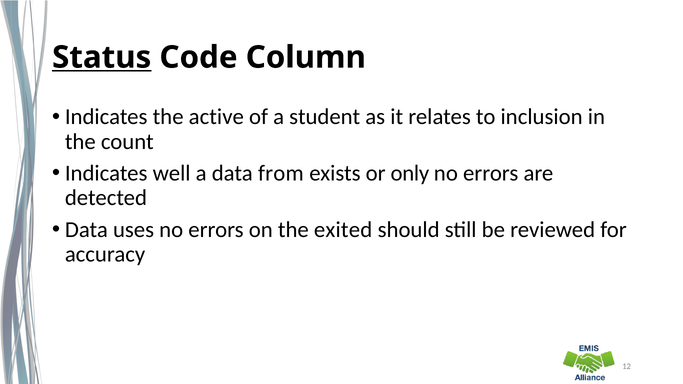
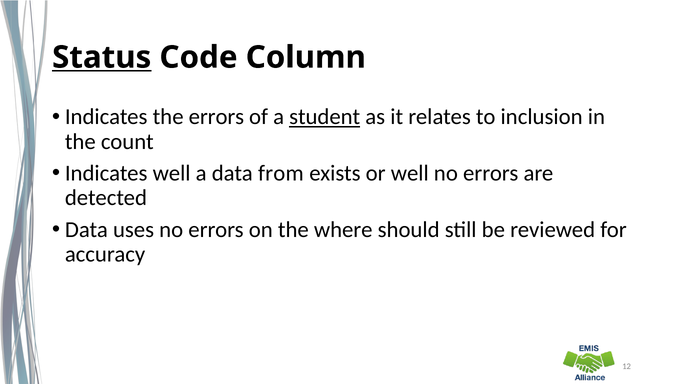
the active: active -> errors
student underline: none -> present
or only: only -> well
exited: exited -> where
